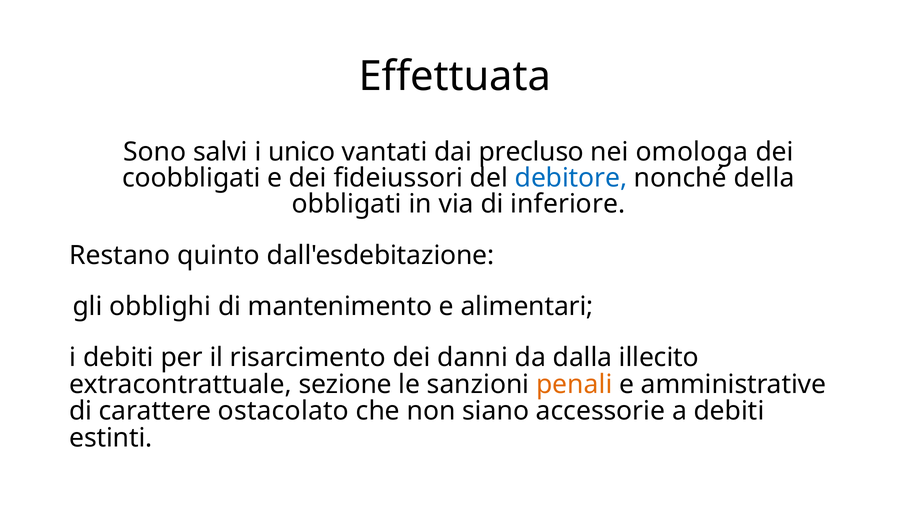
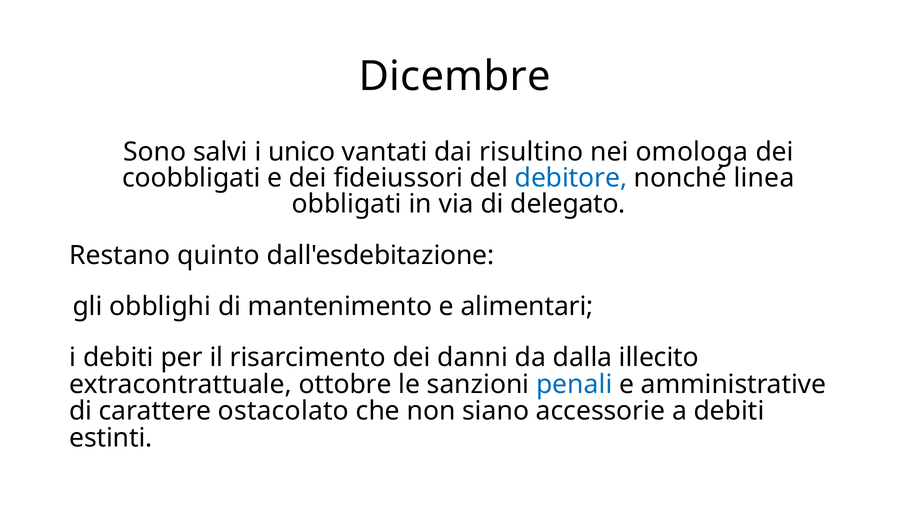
Effettuata: Effettuata -> Dicembre
precluso: precluso -> risultino
della: della -> linea
inferiore: inferiore -> delegato
sezione: sezione -> ottobre
penali colour: orange -> blue
